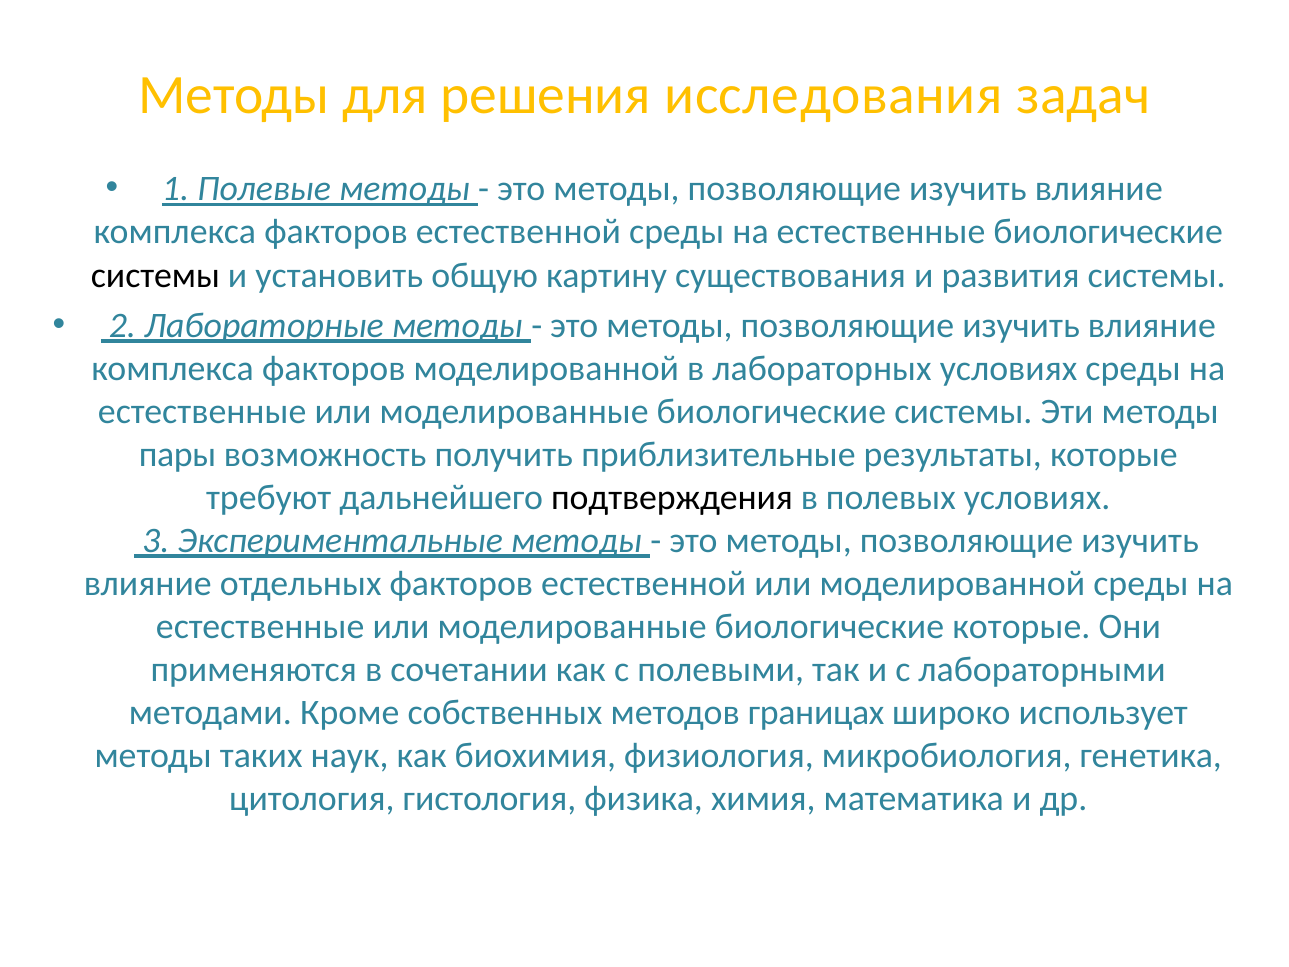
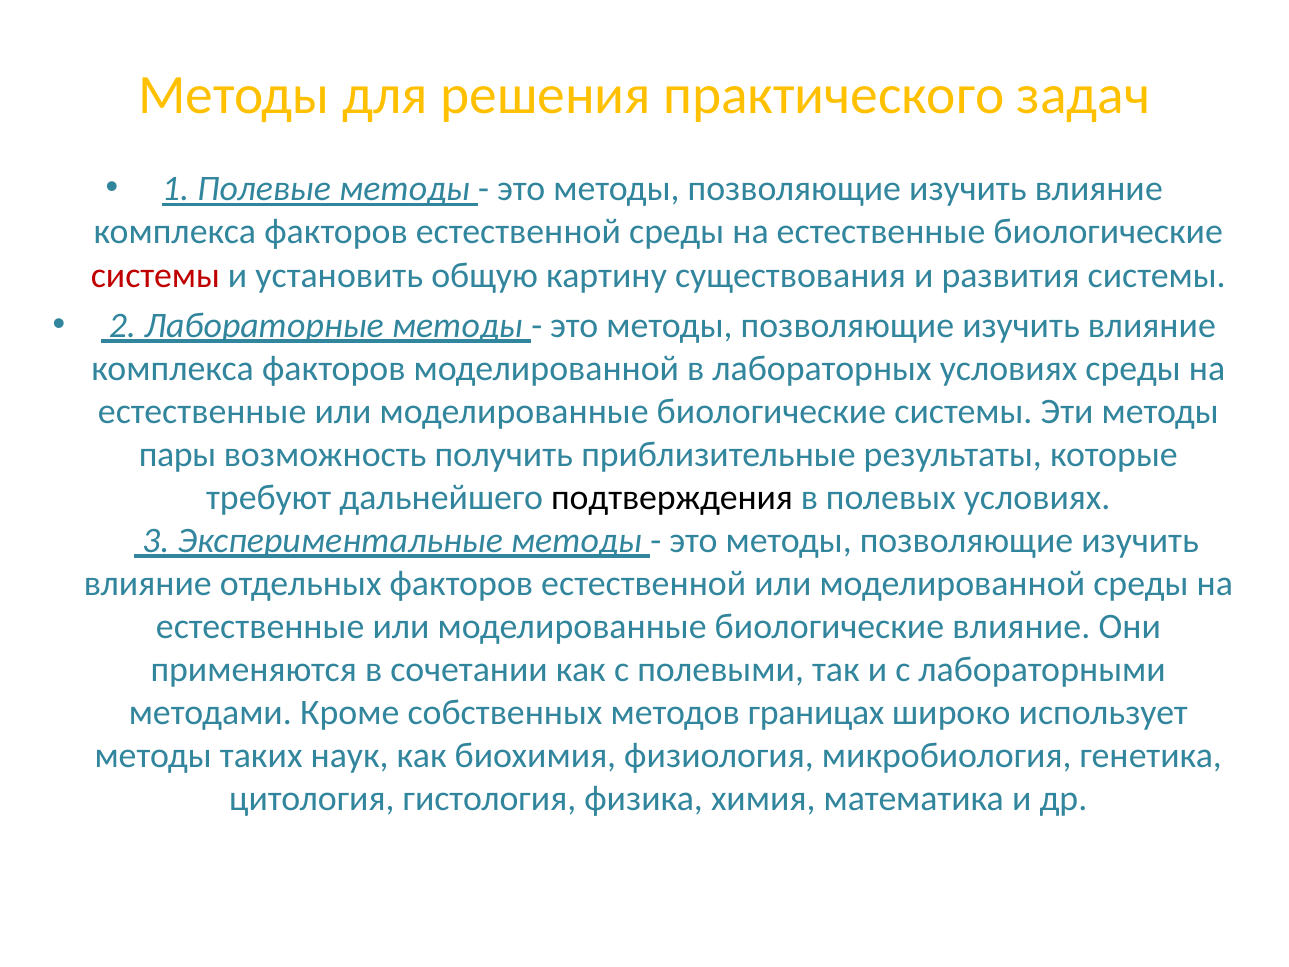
исследования: исследования -> практического
системы at (155, 275) colour: black -> red
биологические которые: которые -> влияние
